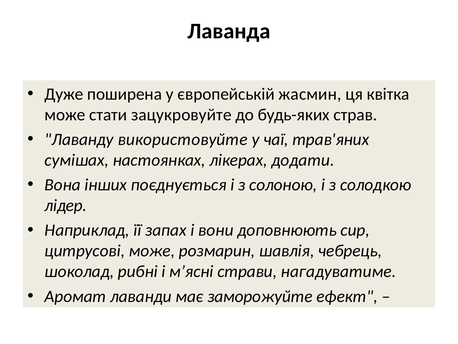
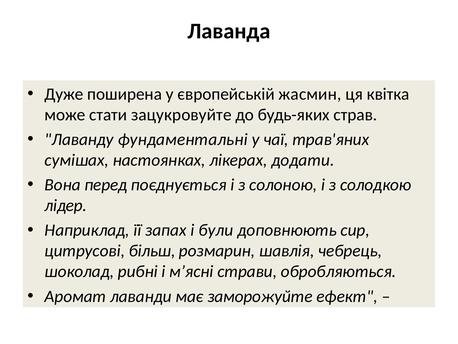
використовуйте: використовуйте -> фундаментальні
інших: інших -> перед
вони: вони -> були
цитрусові може: може -> більш
нагадуватиме: нагадуватиме -> обробляються
